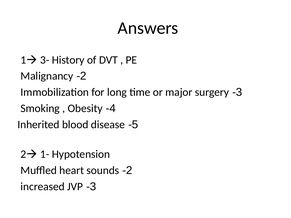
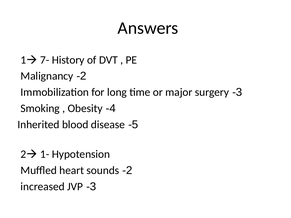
3-: 3- -> 7-
